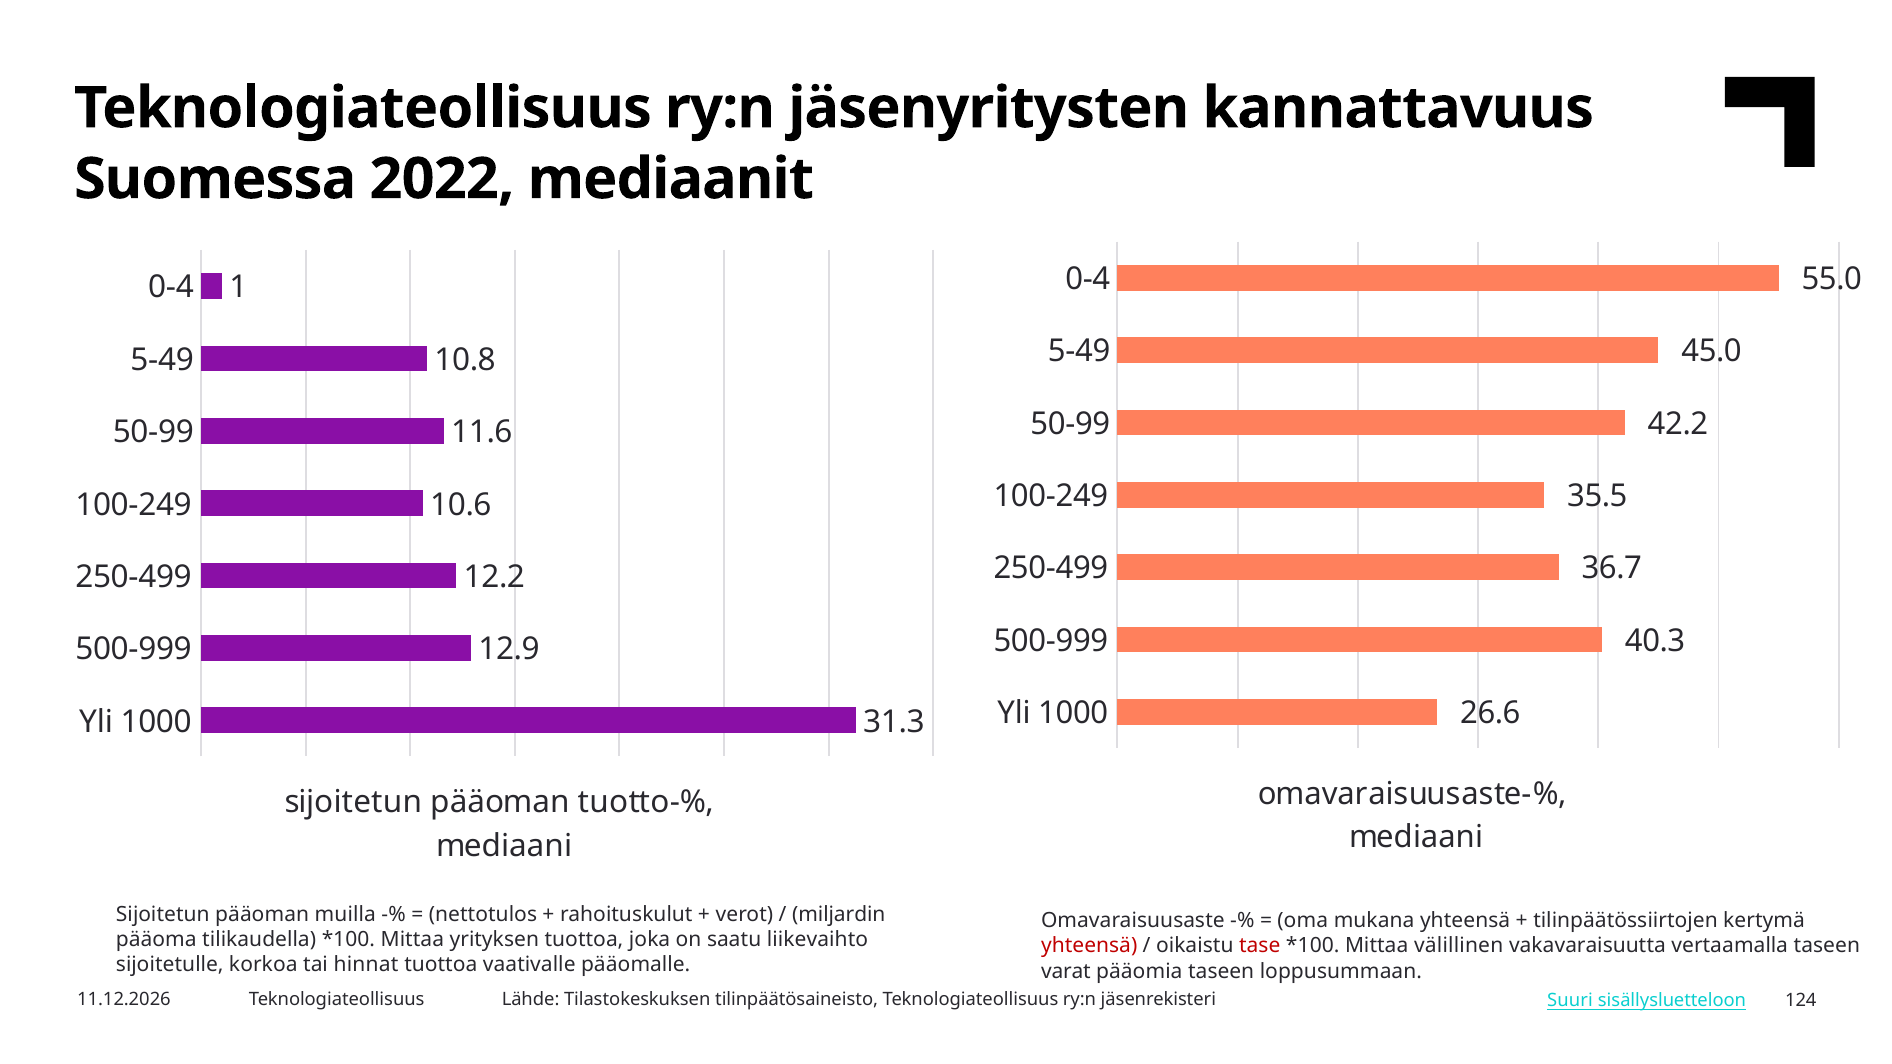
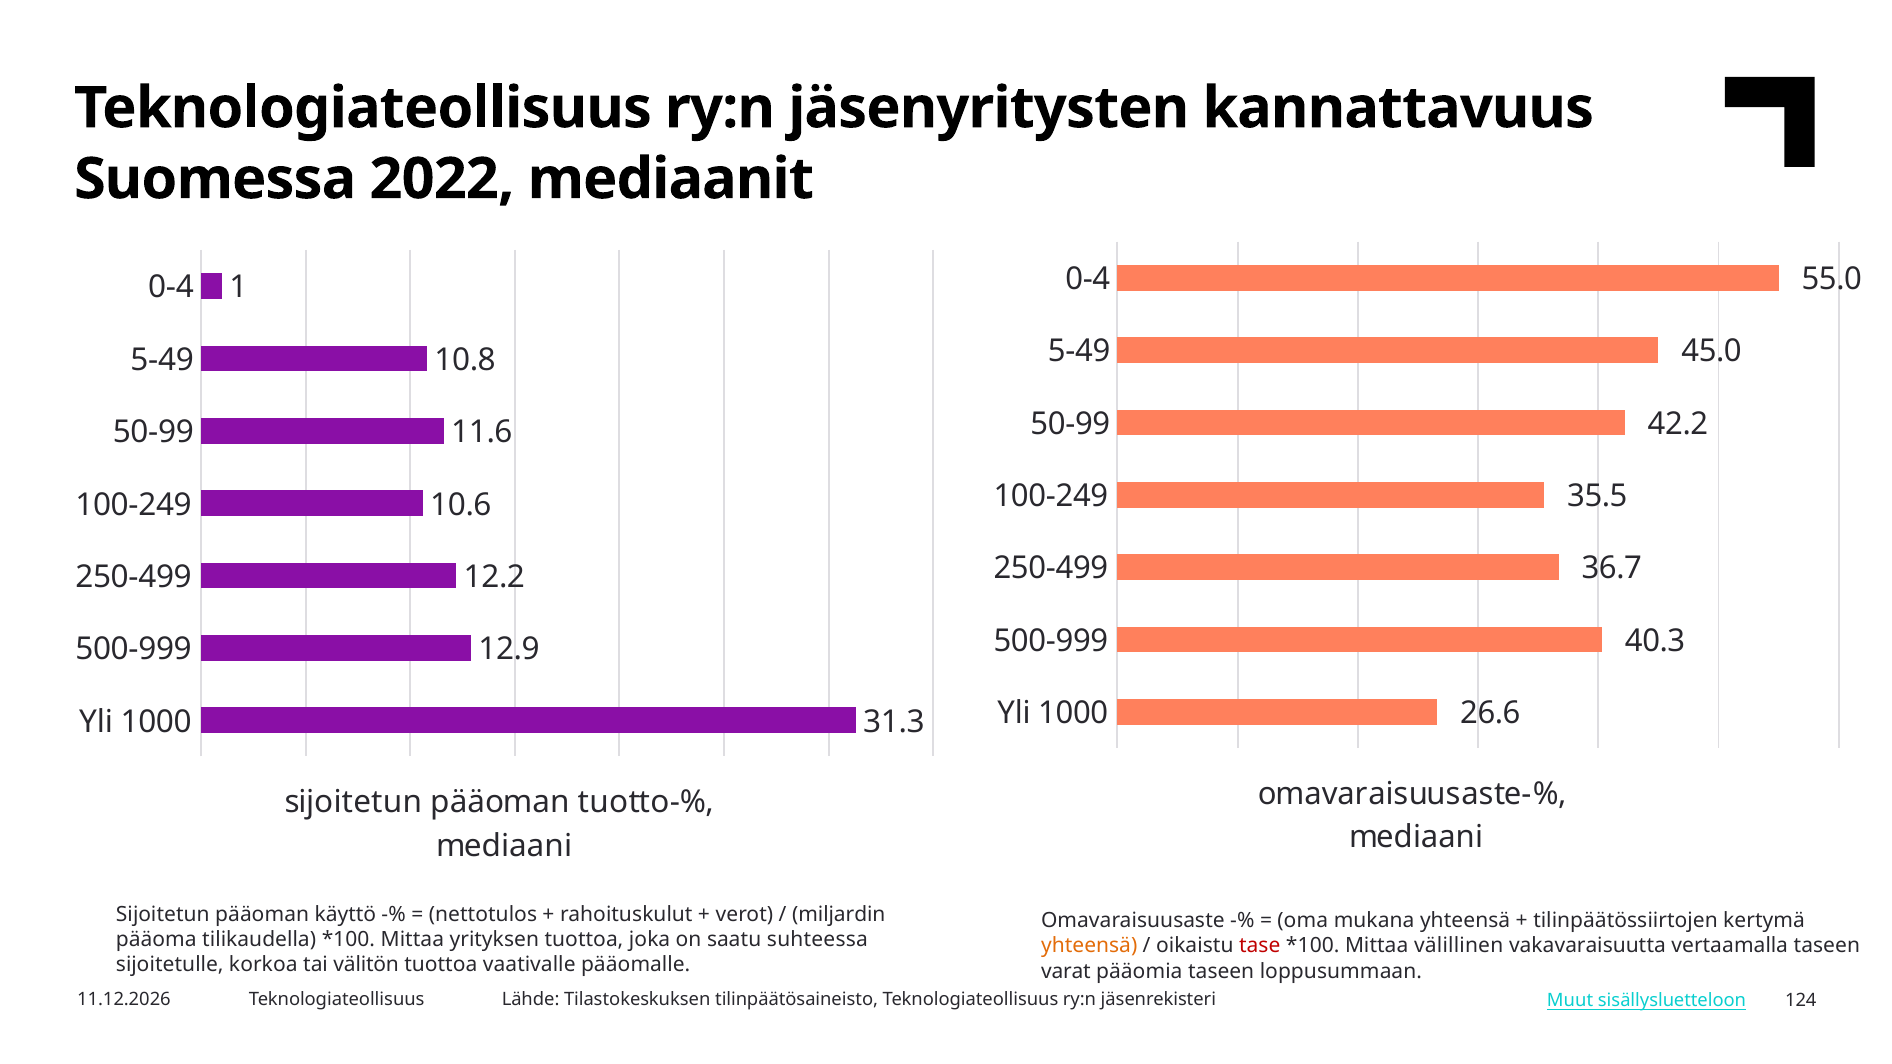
muilla: muilla -> käyttö
liikevaihto: liikevaihto -> suhteessa
yhteensä at (1089, 946) colour: red -> orange
hinnat: hinnat -> välitön
Suuri: Suuri -> Muut
